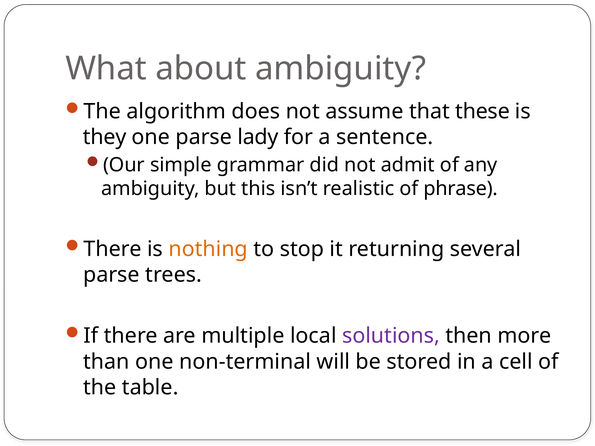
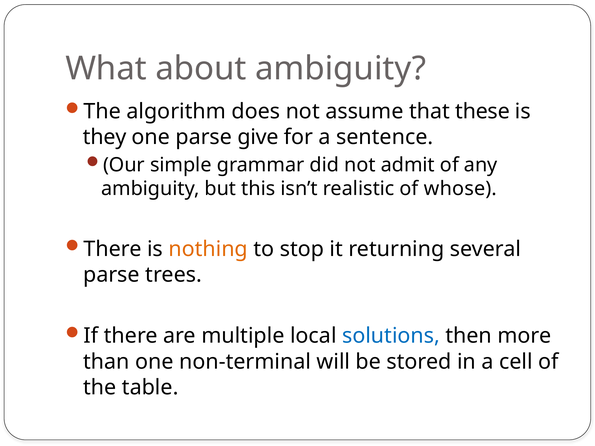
lady: lady -> give
phrase: phrase -> whose
solutions colour: purple -> blue
